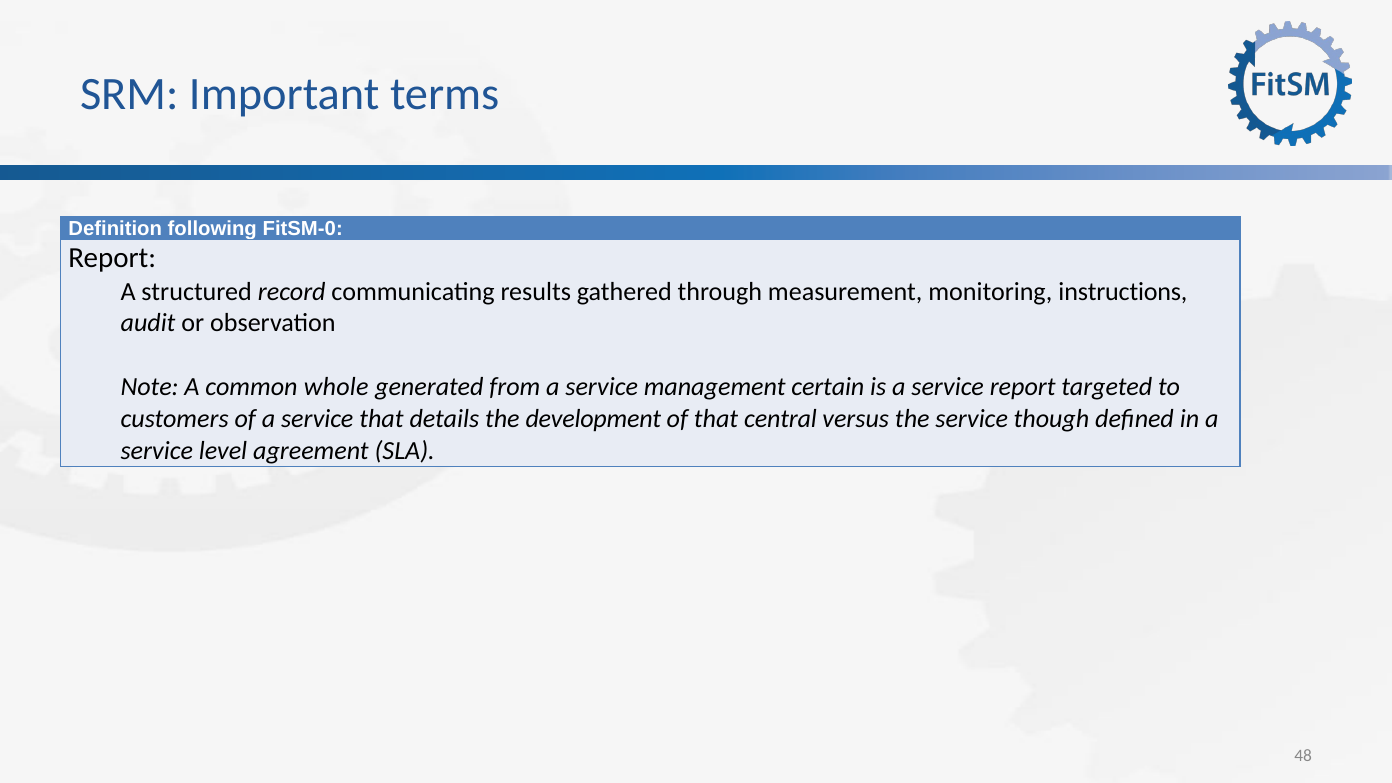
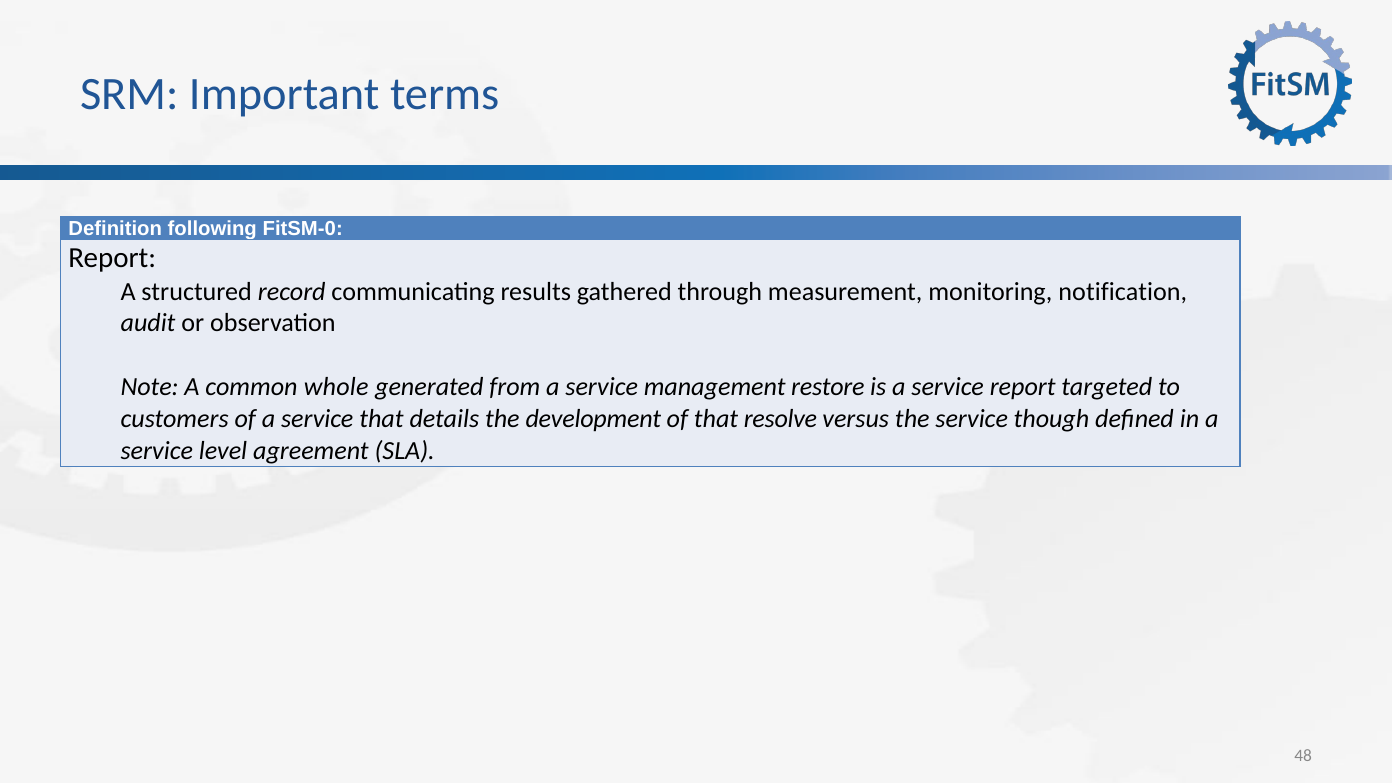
instructions: instructions -> notification
certain: certain -> restore
central: central -> resolve
